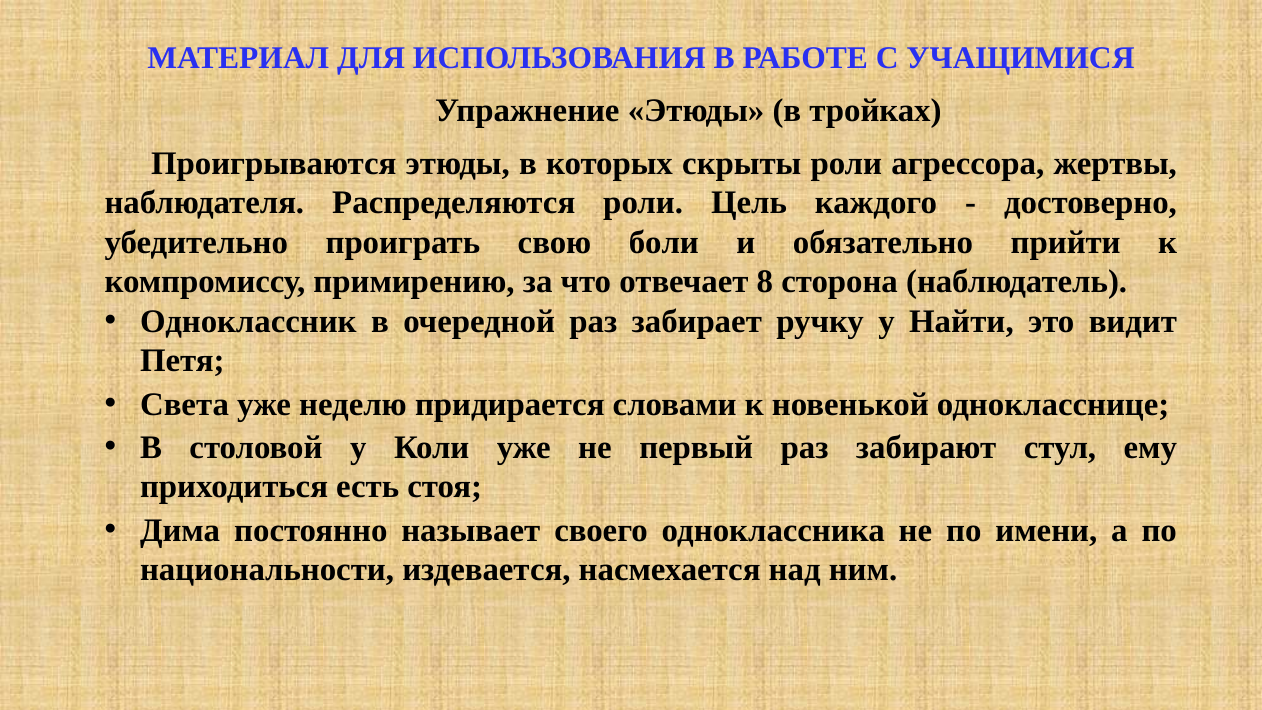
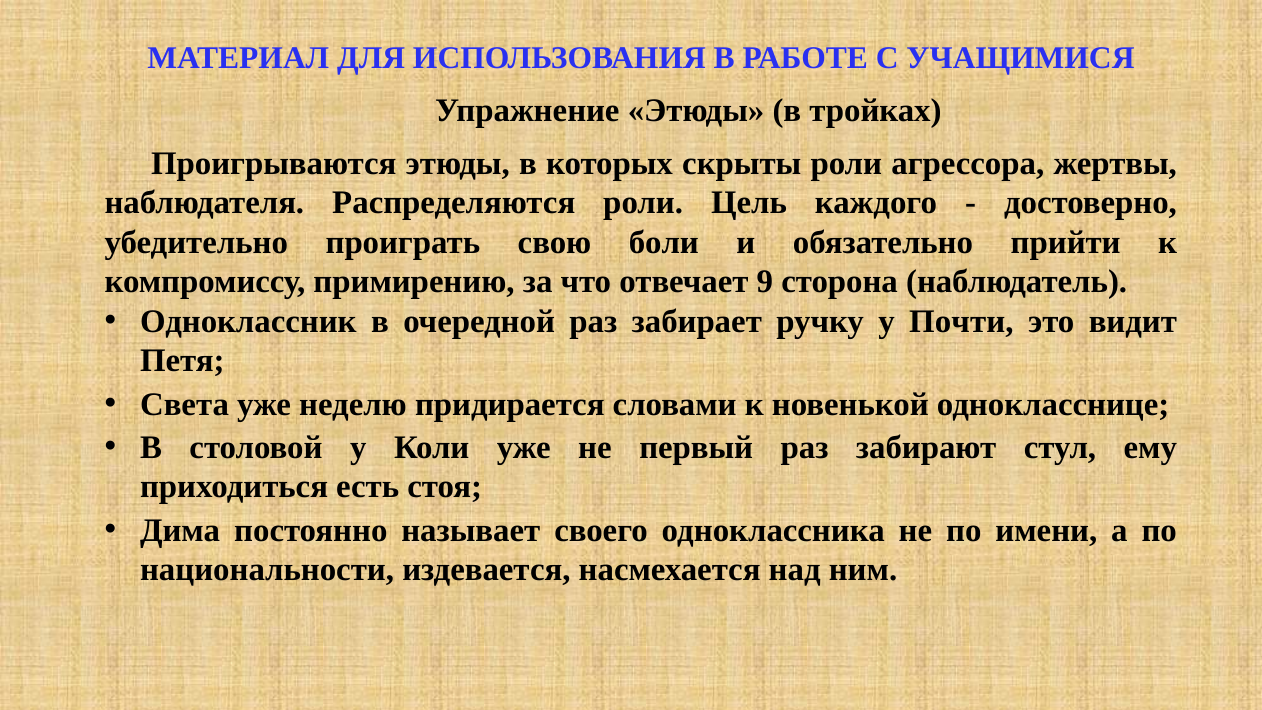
8: 8 -> 9
Найти: Найти -> Почти
